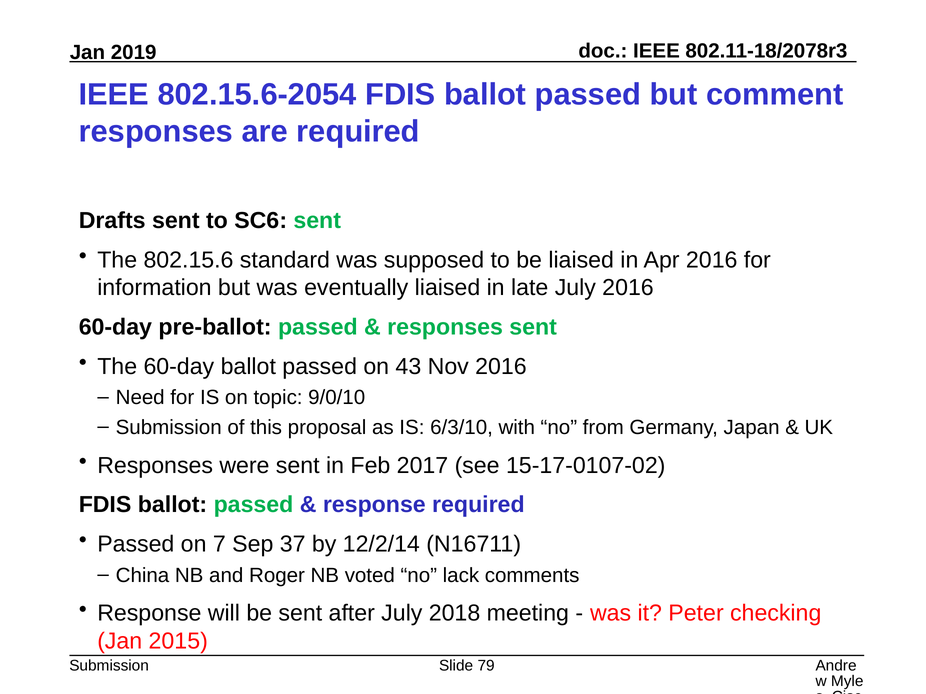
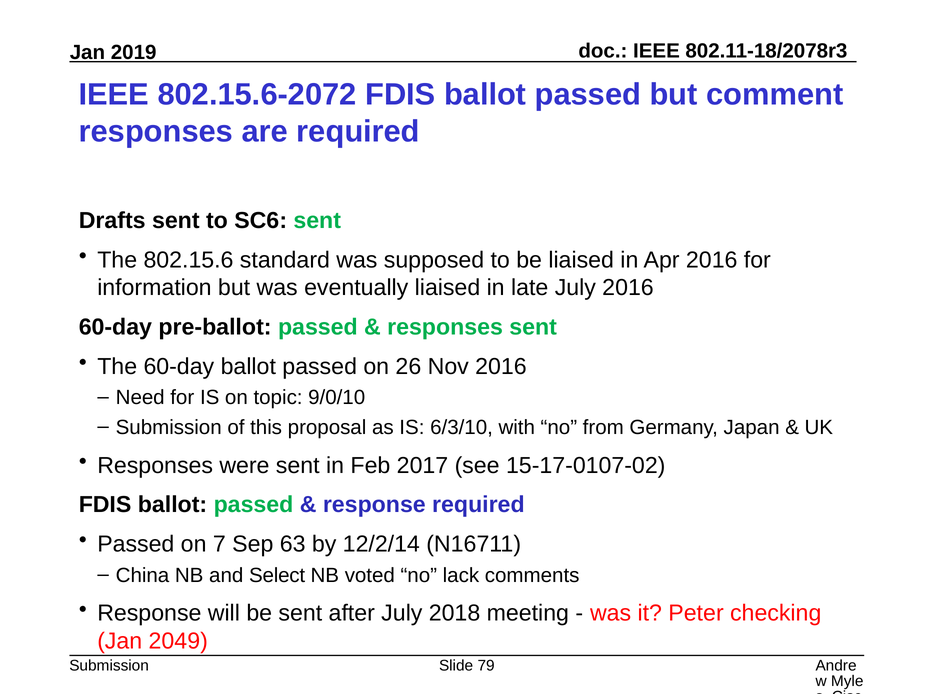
802.15.6-2054: 802.15.6-2054 -> 802.15.6-2072
43: 43 -> 26
37: 37 -> 63
Roger: Roger -> Select
2015: 2015 -> 2049
